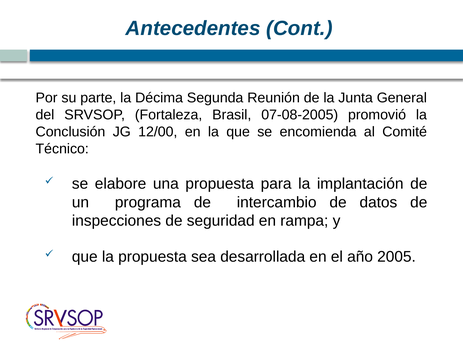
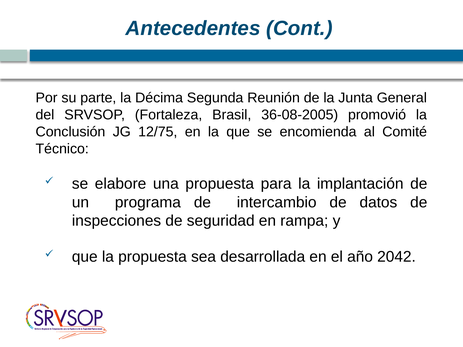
07-08-2005: 07-08-2005 -> 36-08-2005
12/00: 12/00 -> 12/75
2005: 2005 -> 2042
